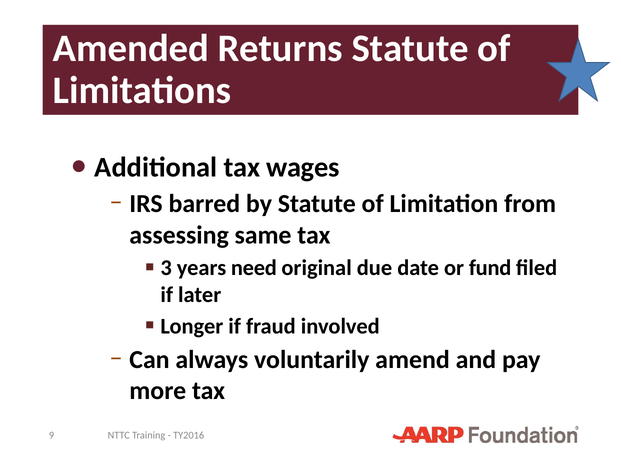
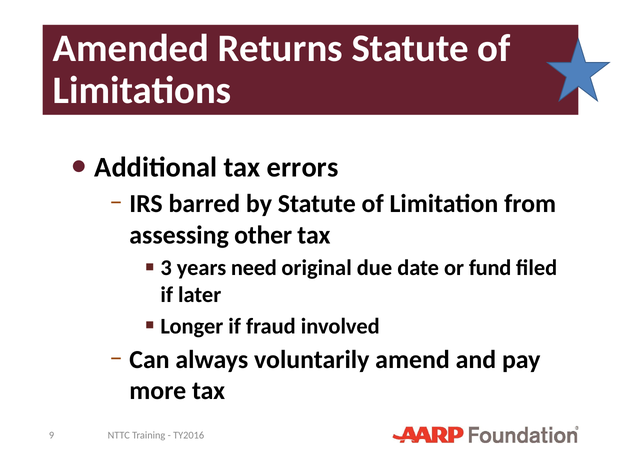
wages: wages -> errors
same: same -> other
